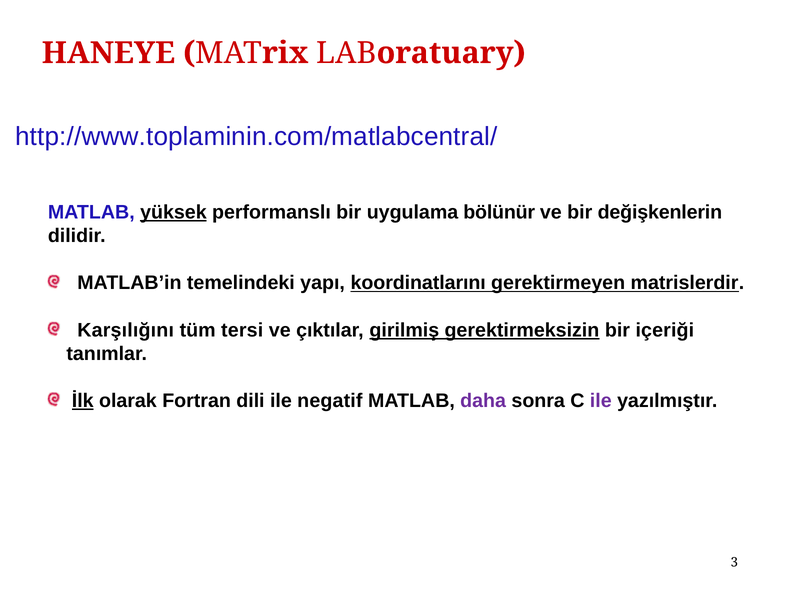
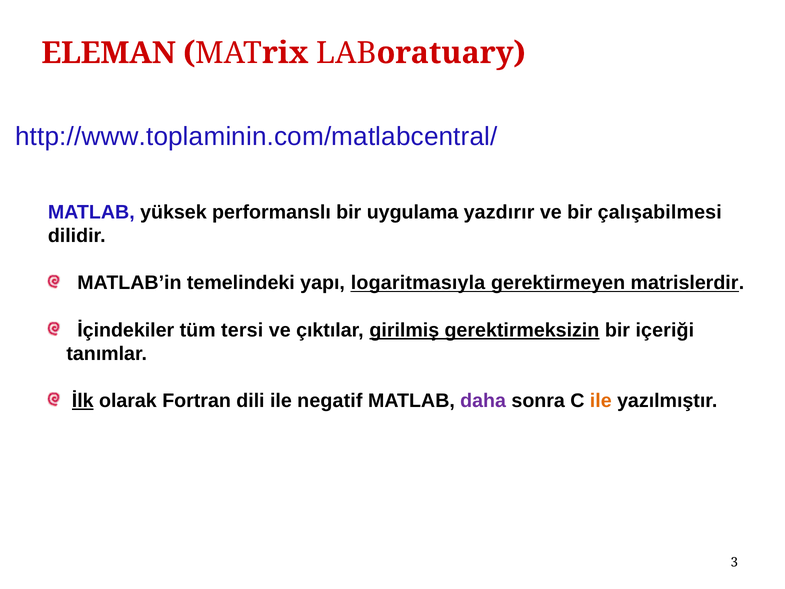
HANEYE: HANEYE -> ELEMAN
yüksek underline: present -> none
bölünür: bölünür -> yazdırır
değişkenlerin: değişkenlerin -> çalışabilmesi
koordinatlarını: koordinatlarını -> logaritmasıyla
Karşılığını: Karşılığını -> İçindekiler
ile at (601, 401) colour: purple -> orange
